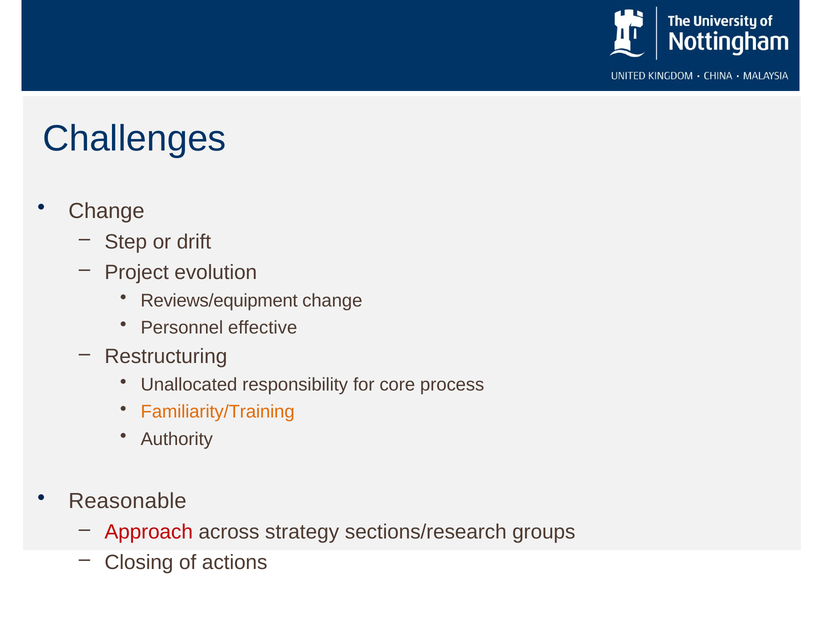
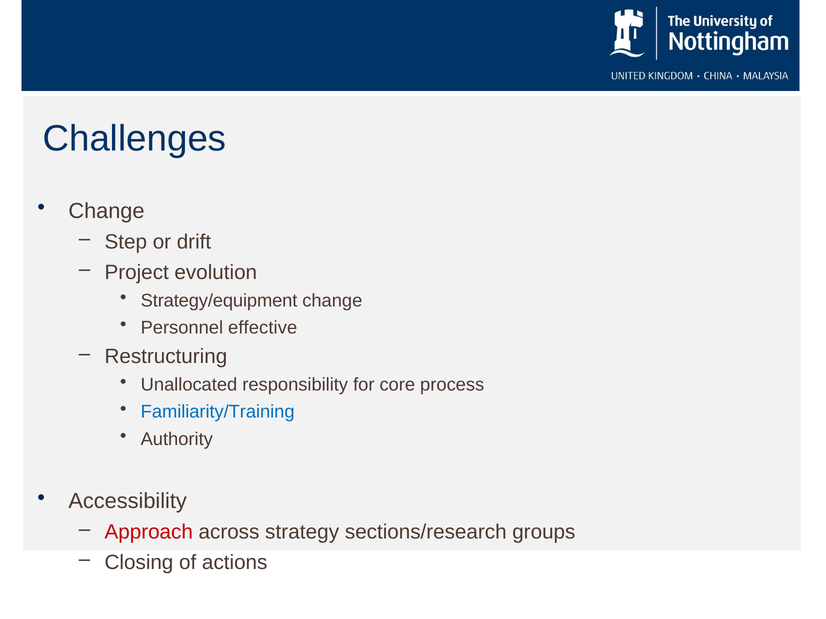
Reviews/equipment: Reviews/equipment -> Strategy/equipment
Familiarity/Training colour: orange -> blue
Reasonable: Reasonable -> Accessibility
